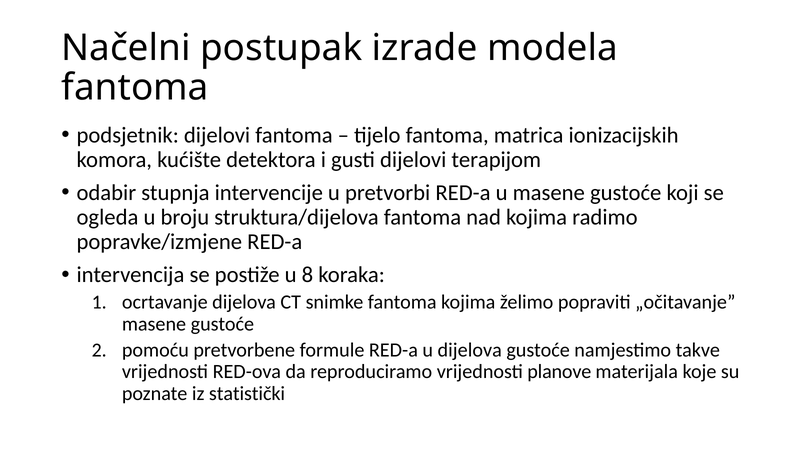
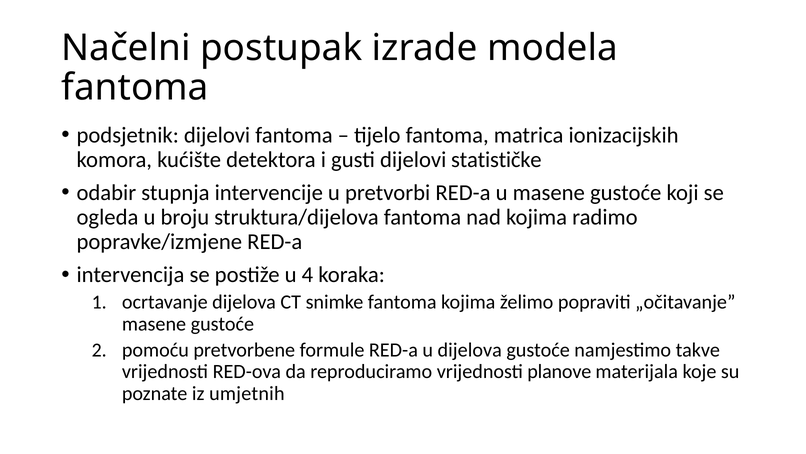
terapijom: terapijom -> statističke
8: 8 -> 4
statistički: statistički -> umjetnih
